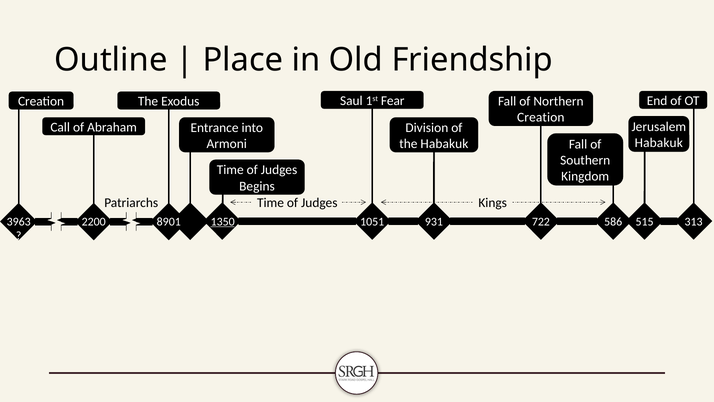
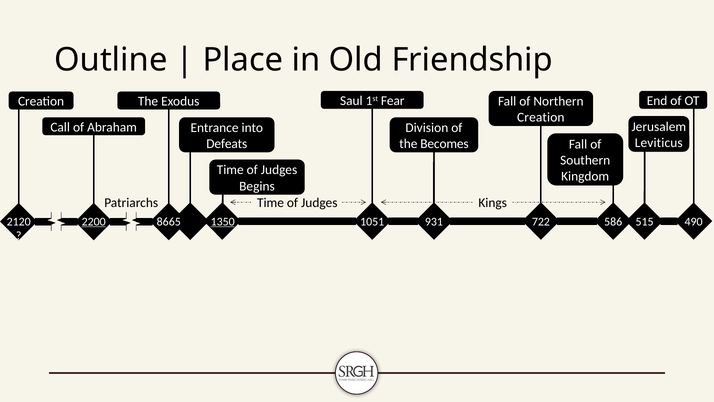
Habakuk at (659, 143): Habakuk -> Leviticus
Armoni: Armoni -> Defeats
the Habakuk: Habakuk -> Becomes
3963: 3963 -> 2120
2200 underline: none -> present
8901: 8901 -> 8665
313: 313 -> 490
